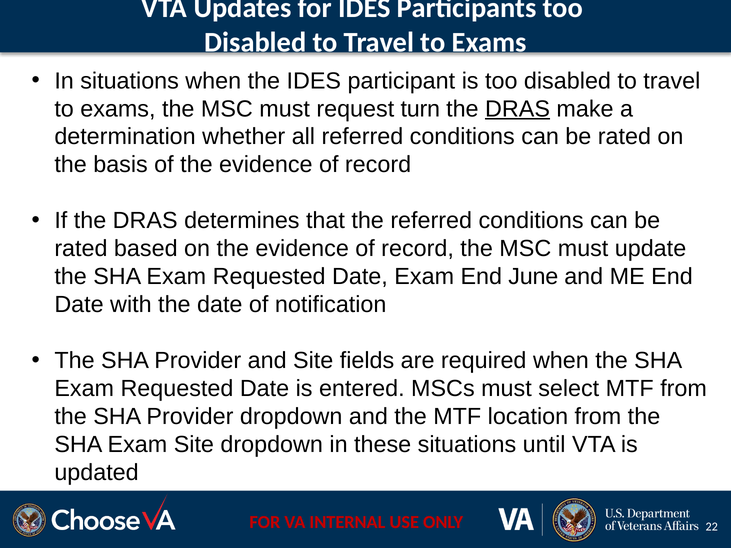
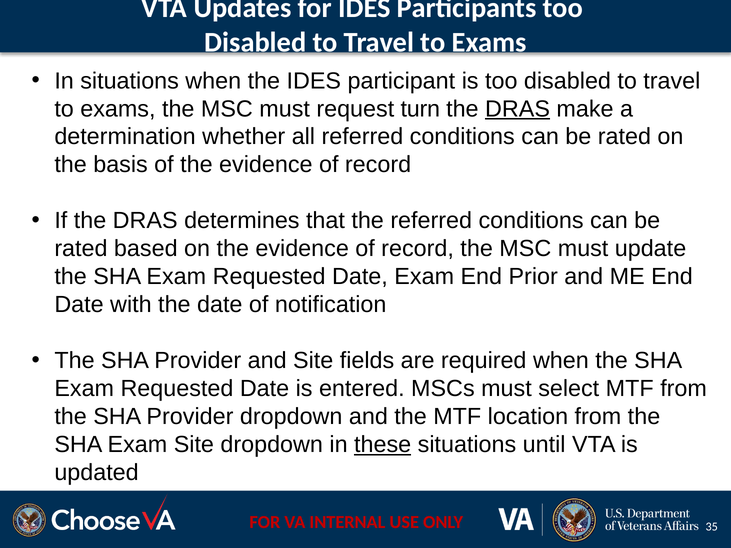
June: June -> Prior
these underline: none -> present
22: 22 -> 35
